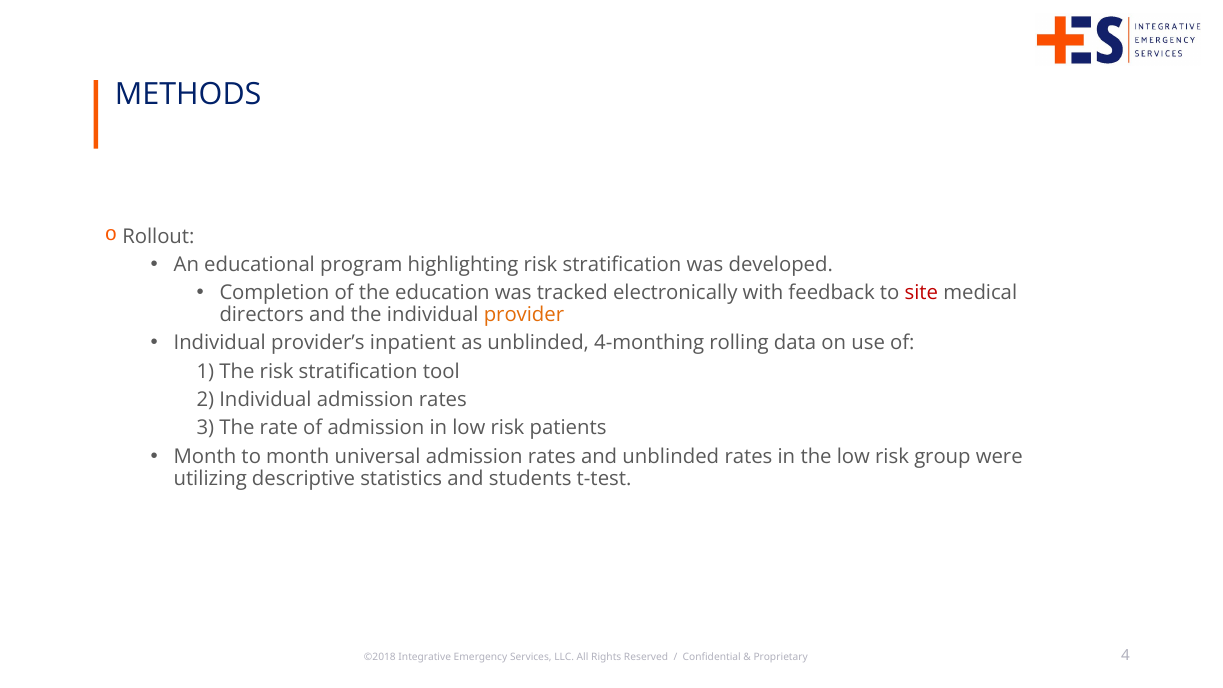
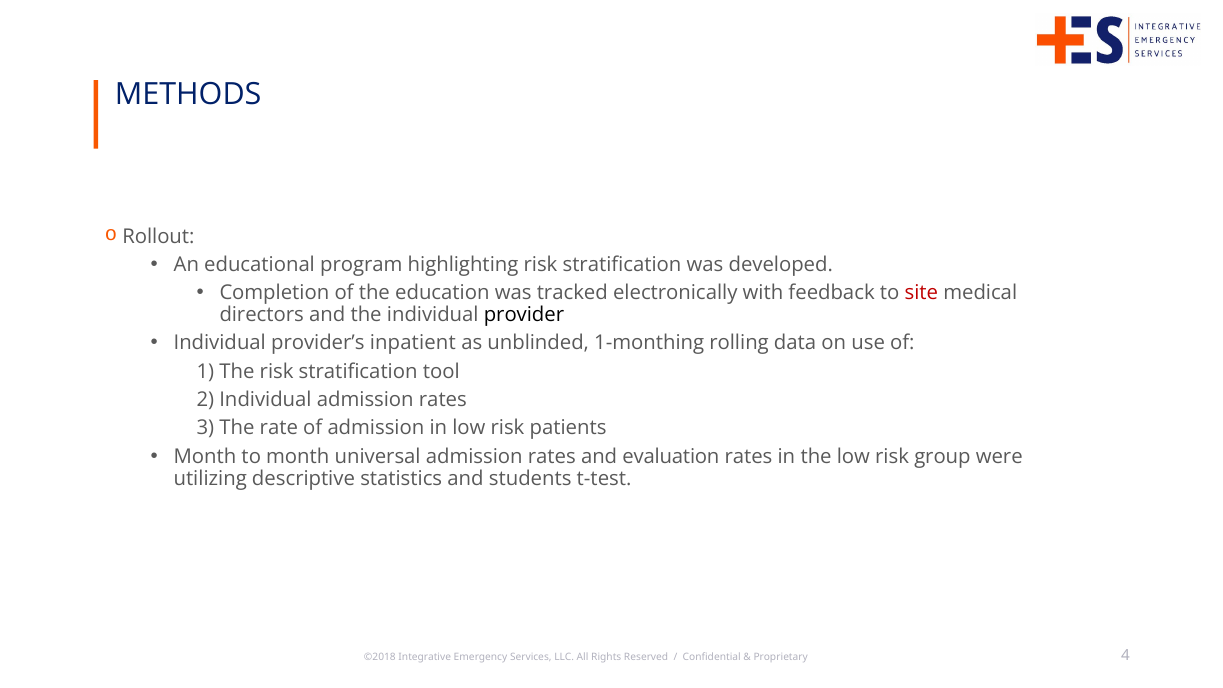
provider colour: orange -> black
4-monthing: 4-monthing -> 1-monthing
and unblinded: unblinded -> evaluation
